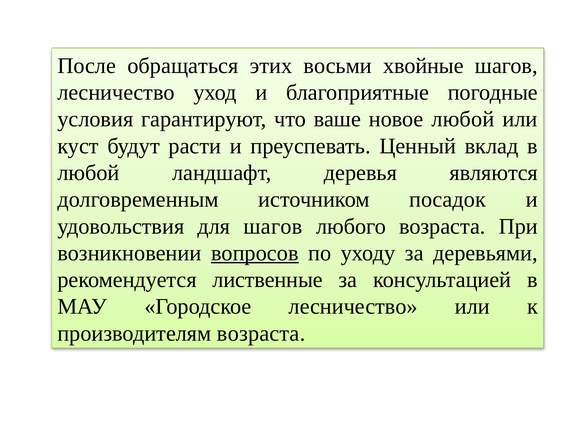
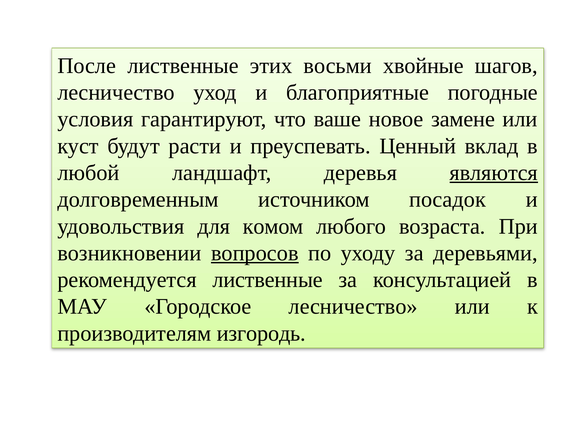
После обращаться: обращаться -> лиственные
новое любой: любой -> замене
являются underline: none -> present
для шагов: шагов -> комом
производителям возраста: возраста -> изгородь
